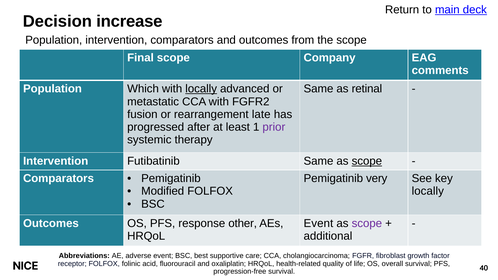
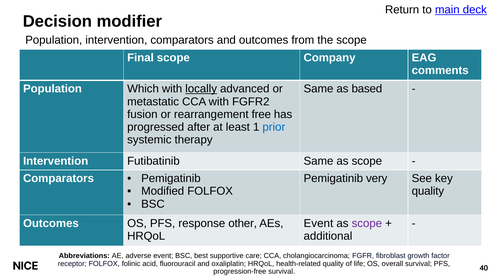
increase: increase -> modifier
retinal: retinal -> based
late: late -> free
prior colour: purple -> blue
scope at (367, 161) underline: present -> none
locally at (428, 191): locally -> quality
